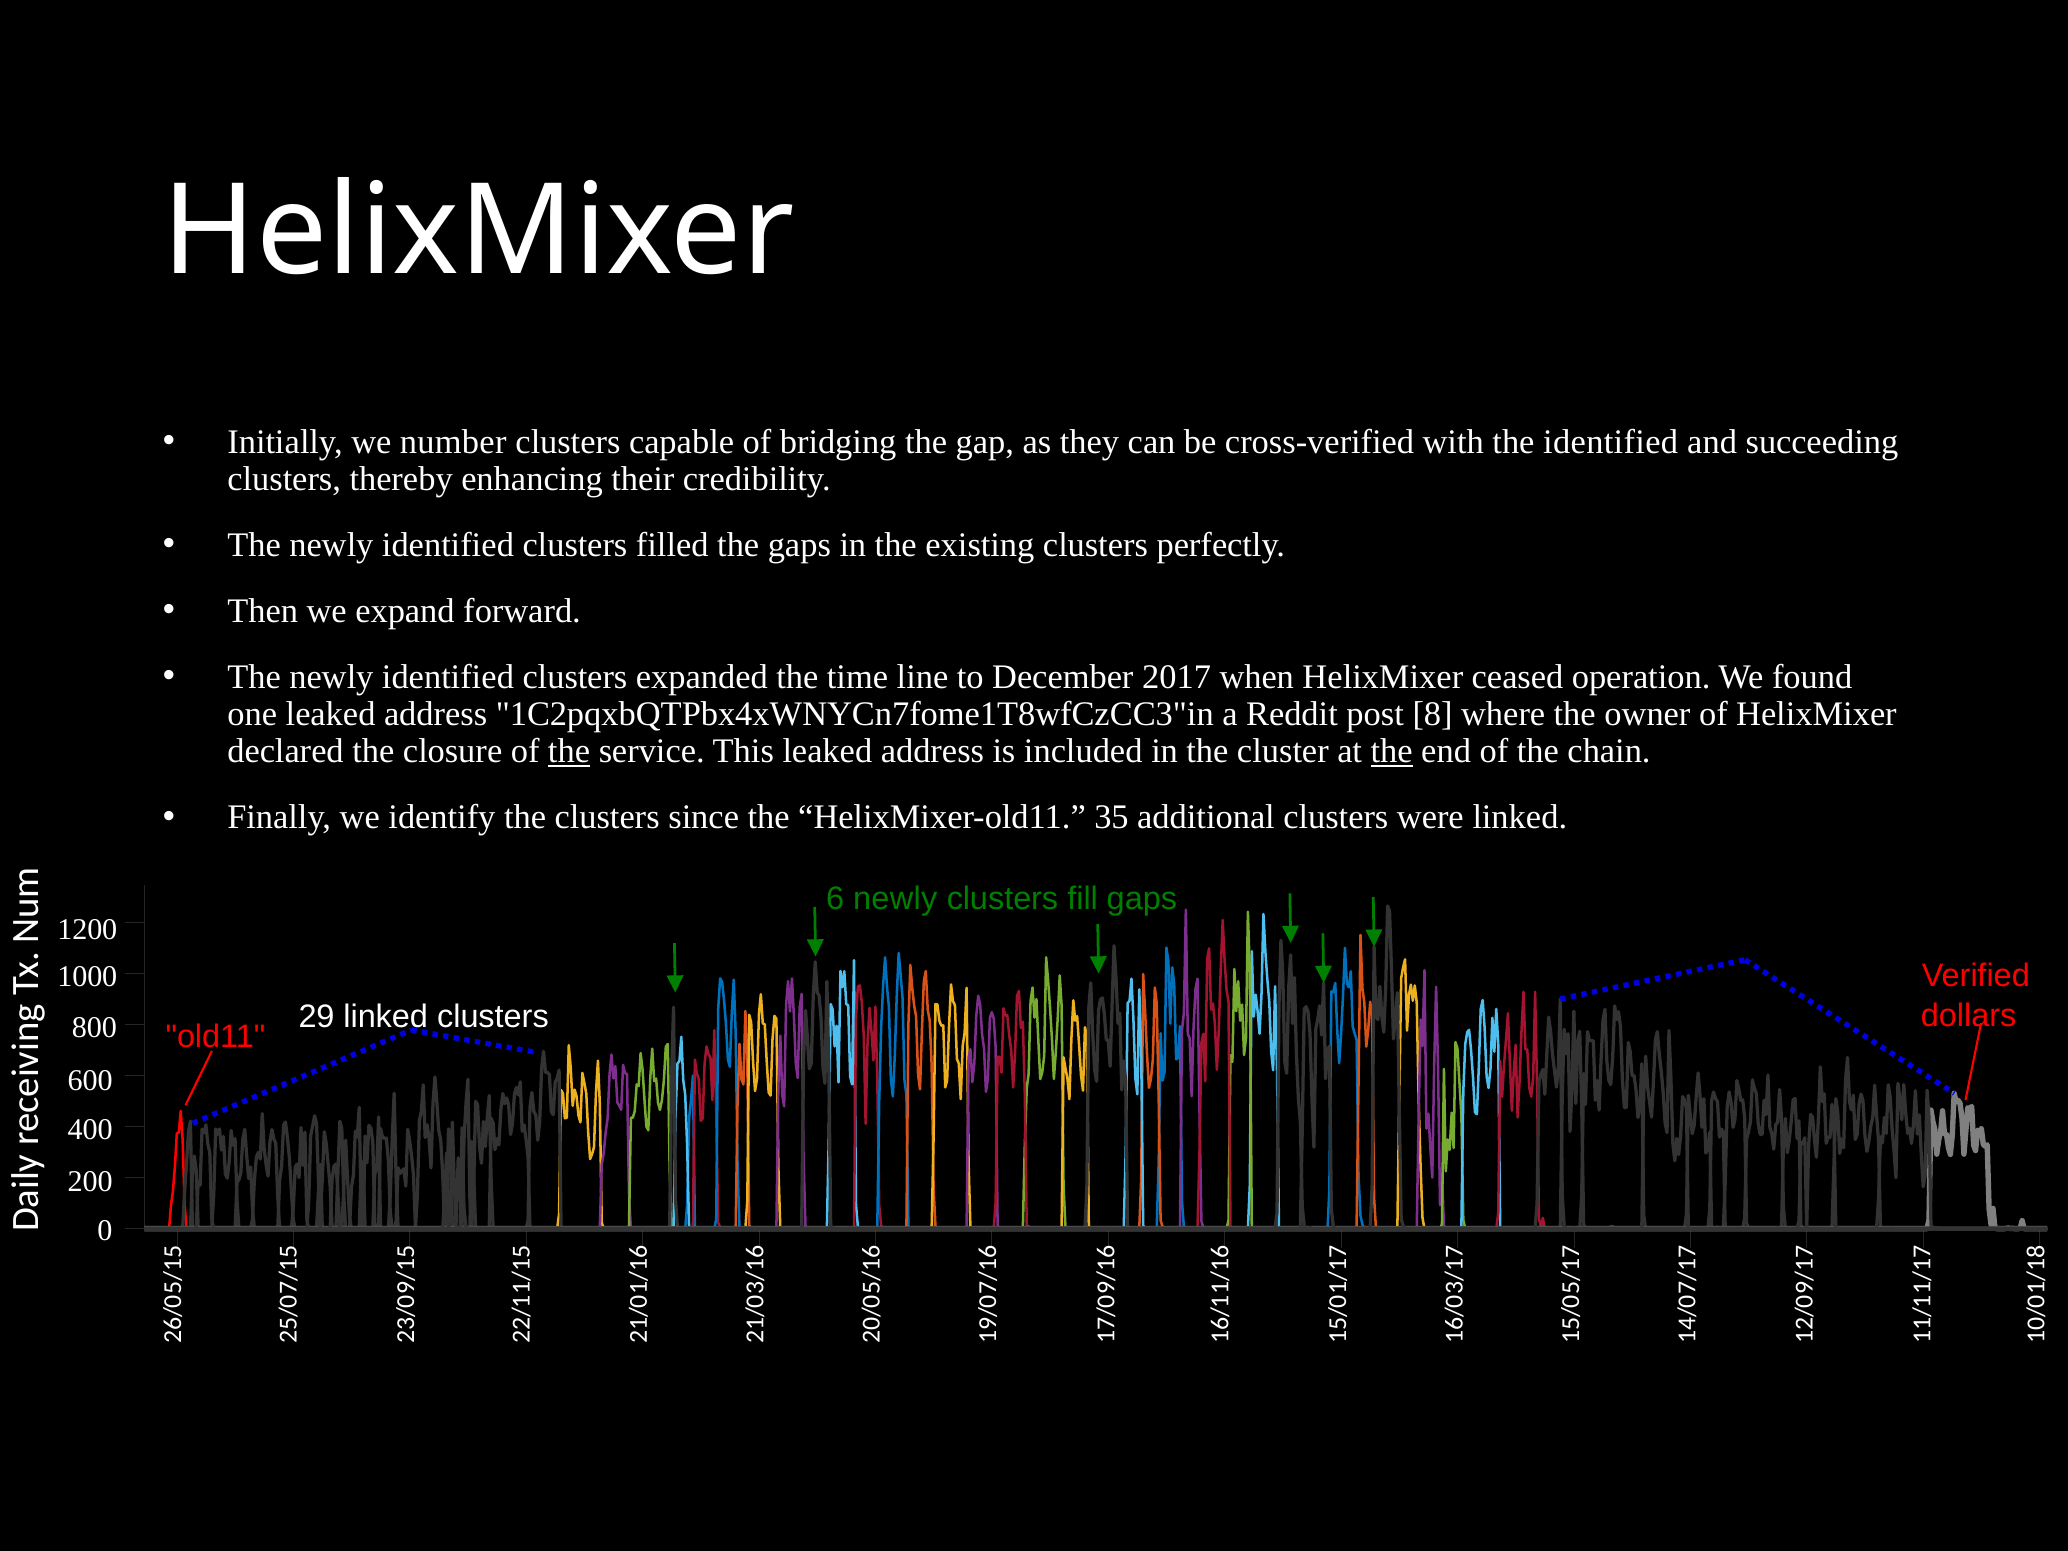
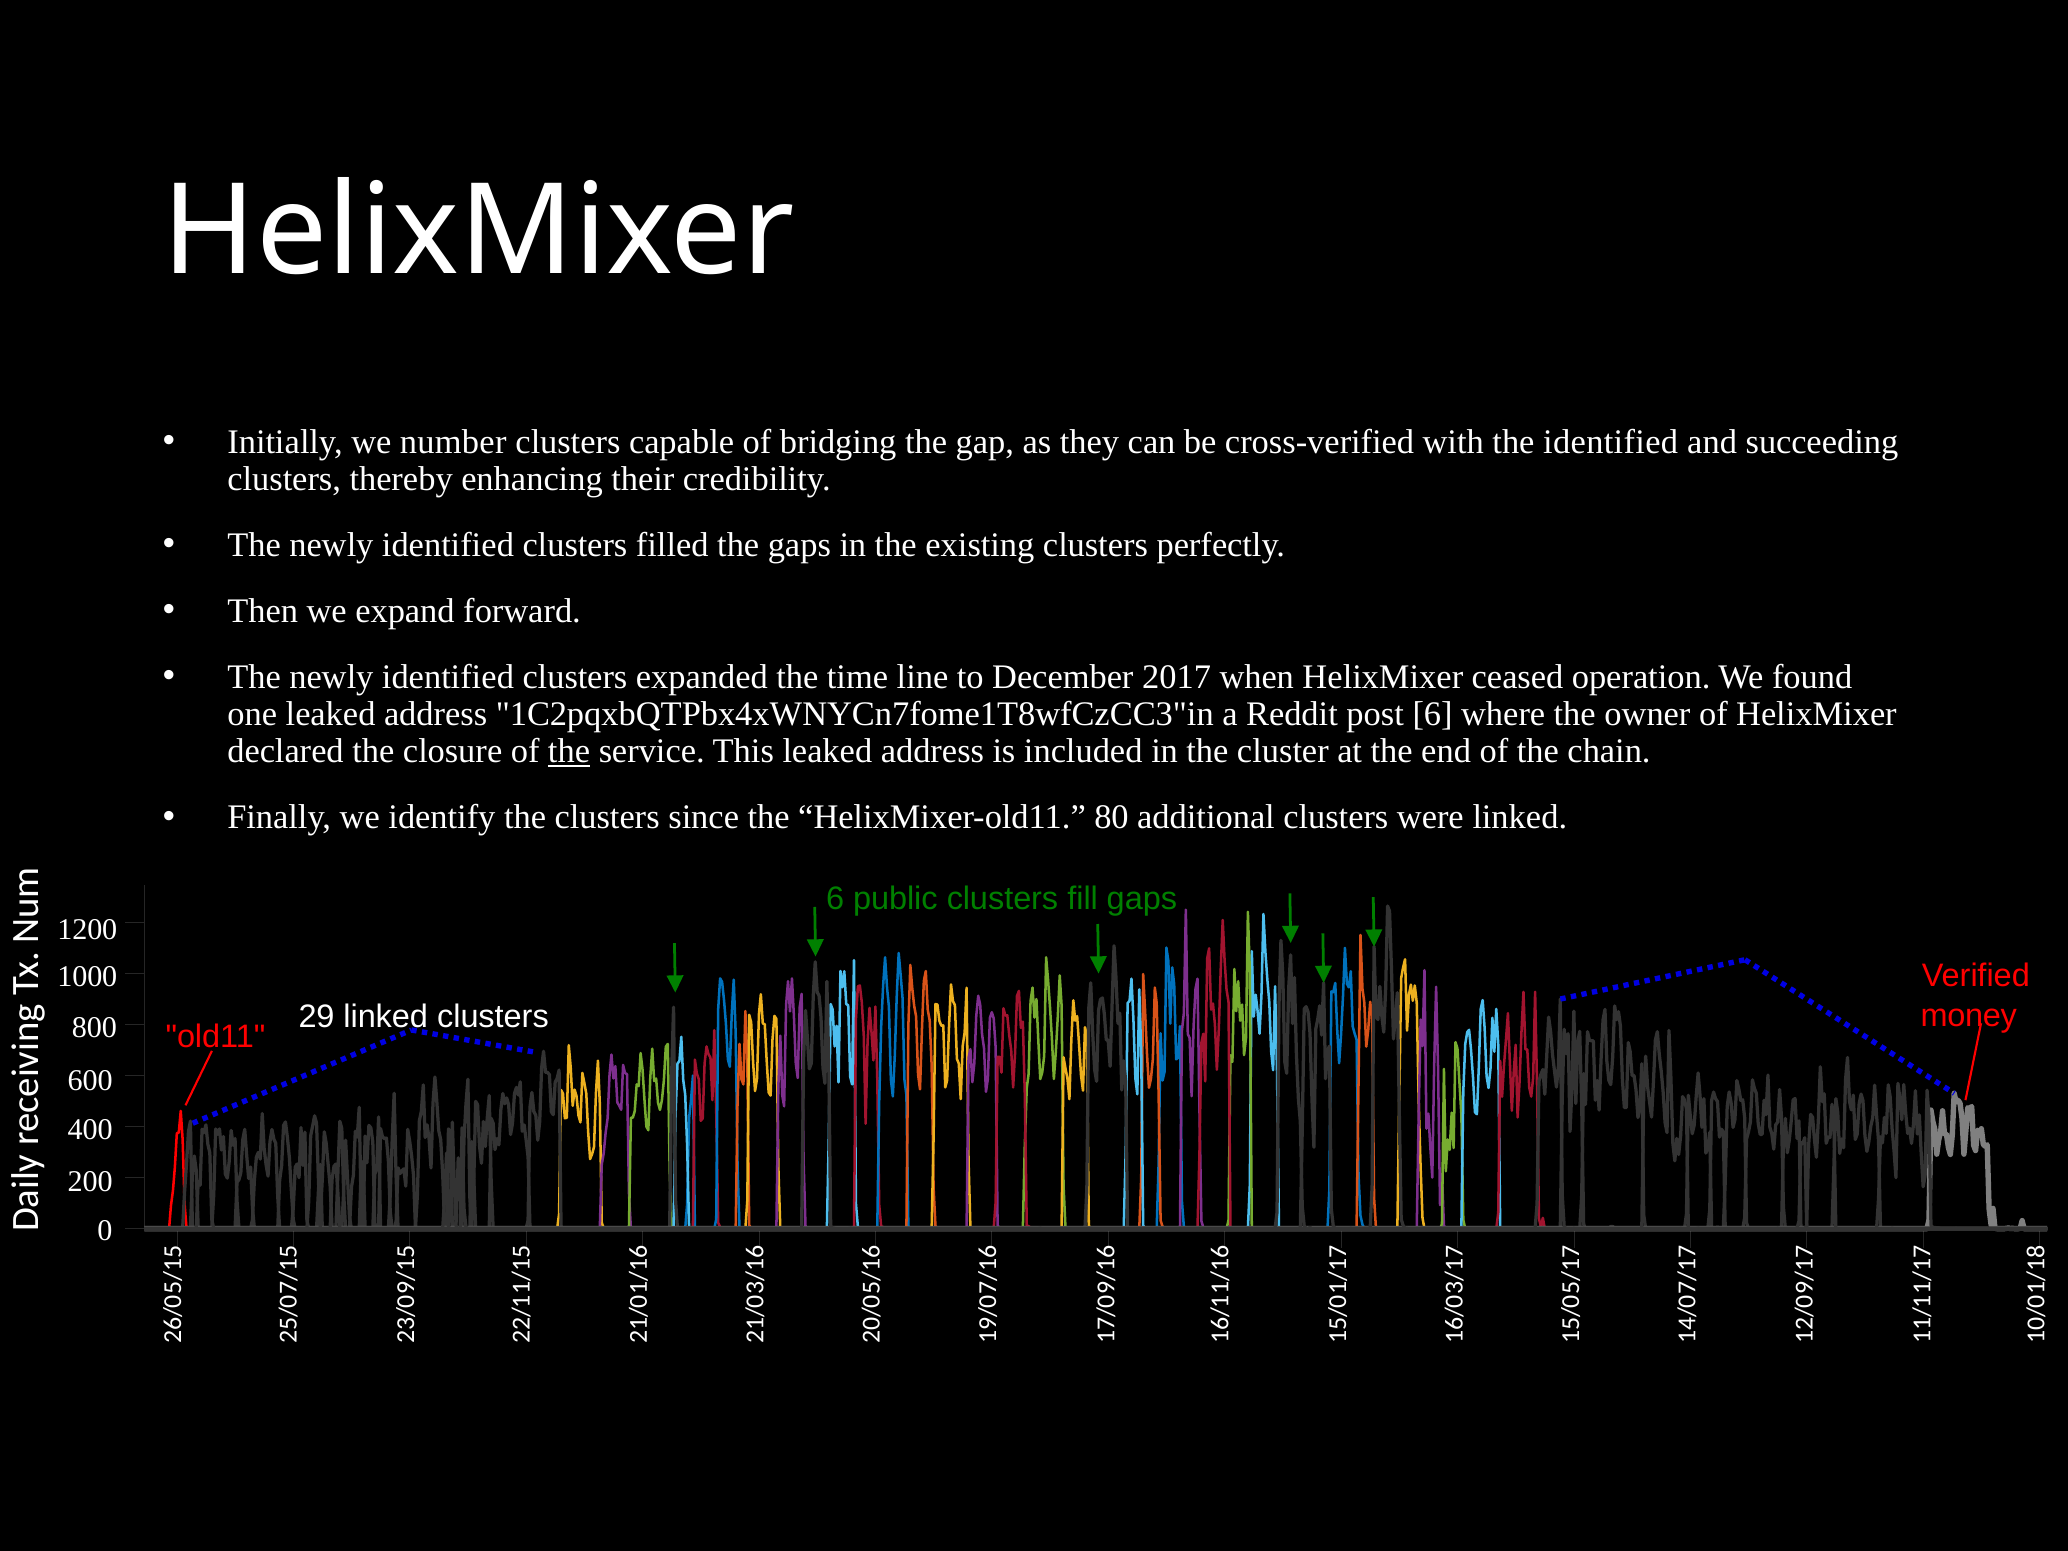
post 8: 8 -> 6
the at (1392, 751) underline: present -> none
35: 35 -> 80
6 newly: newly -> public
dollars: dollars -> money
